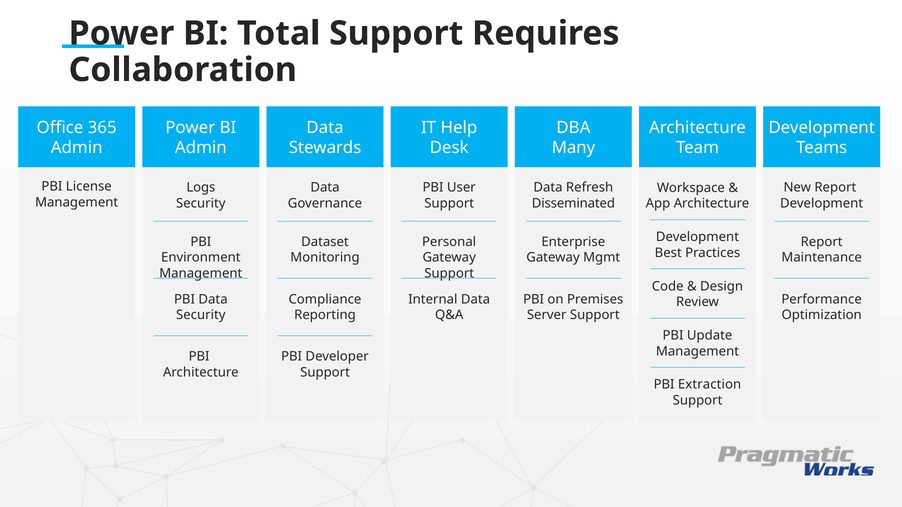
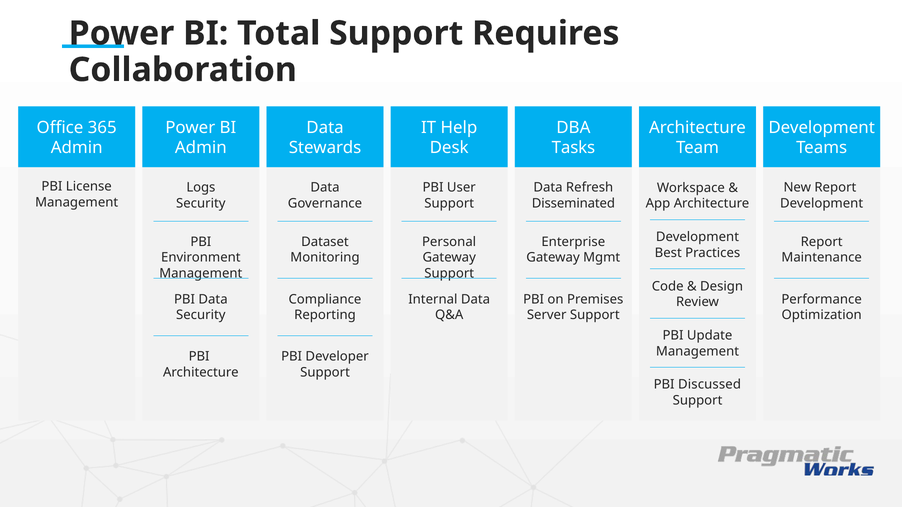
Many: Many -> Tasks
Extraction: Extraction -> Discussed
